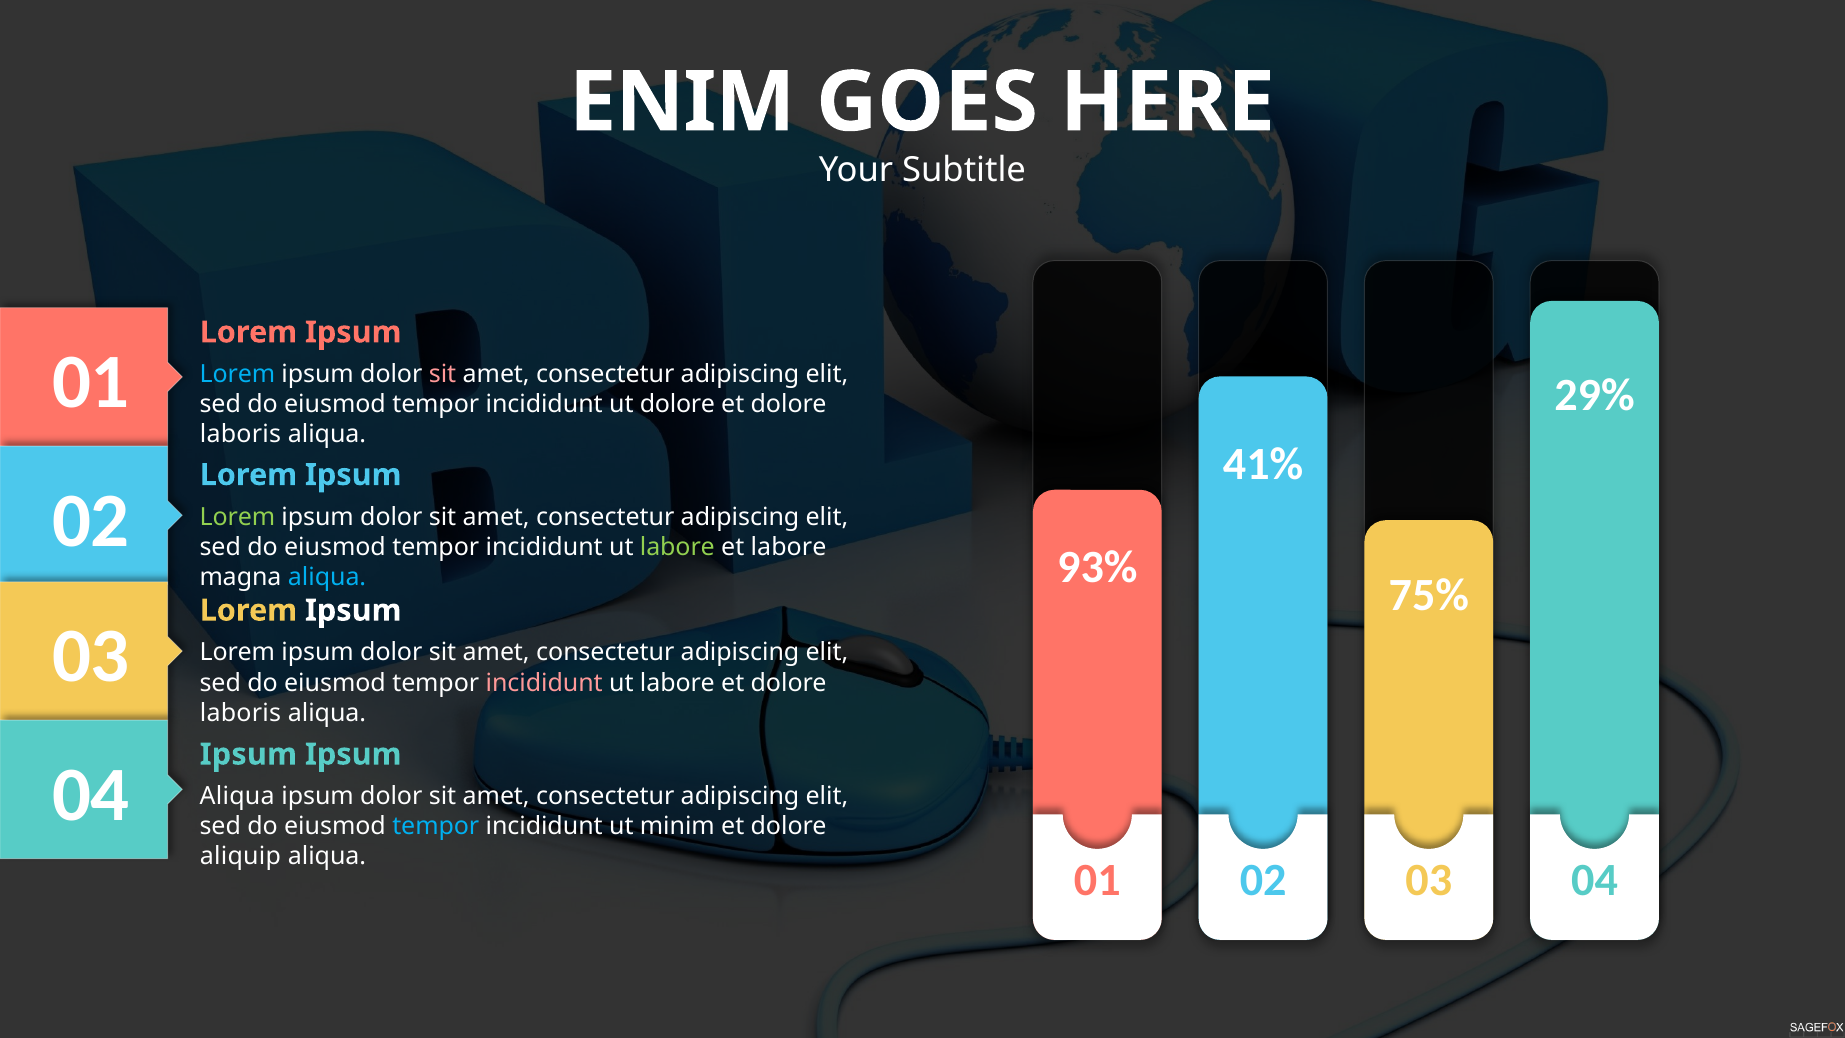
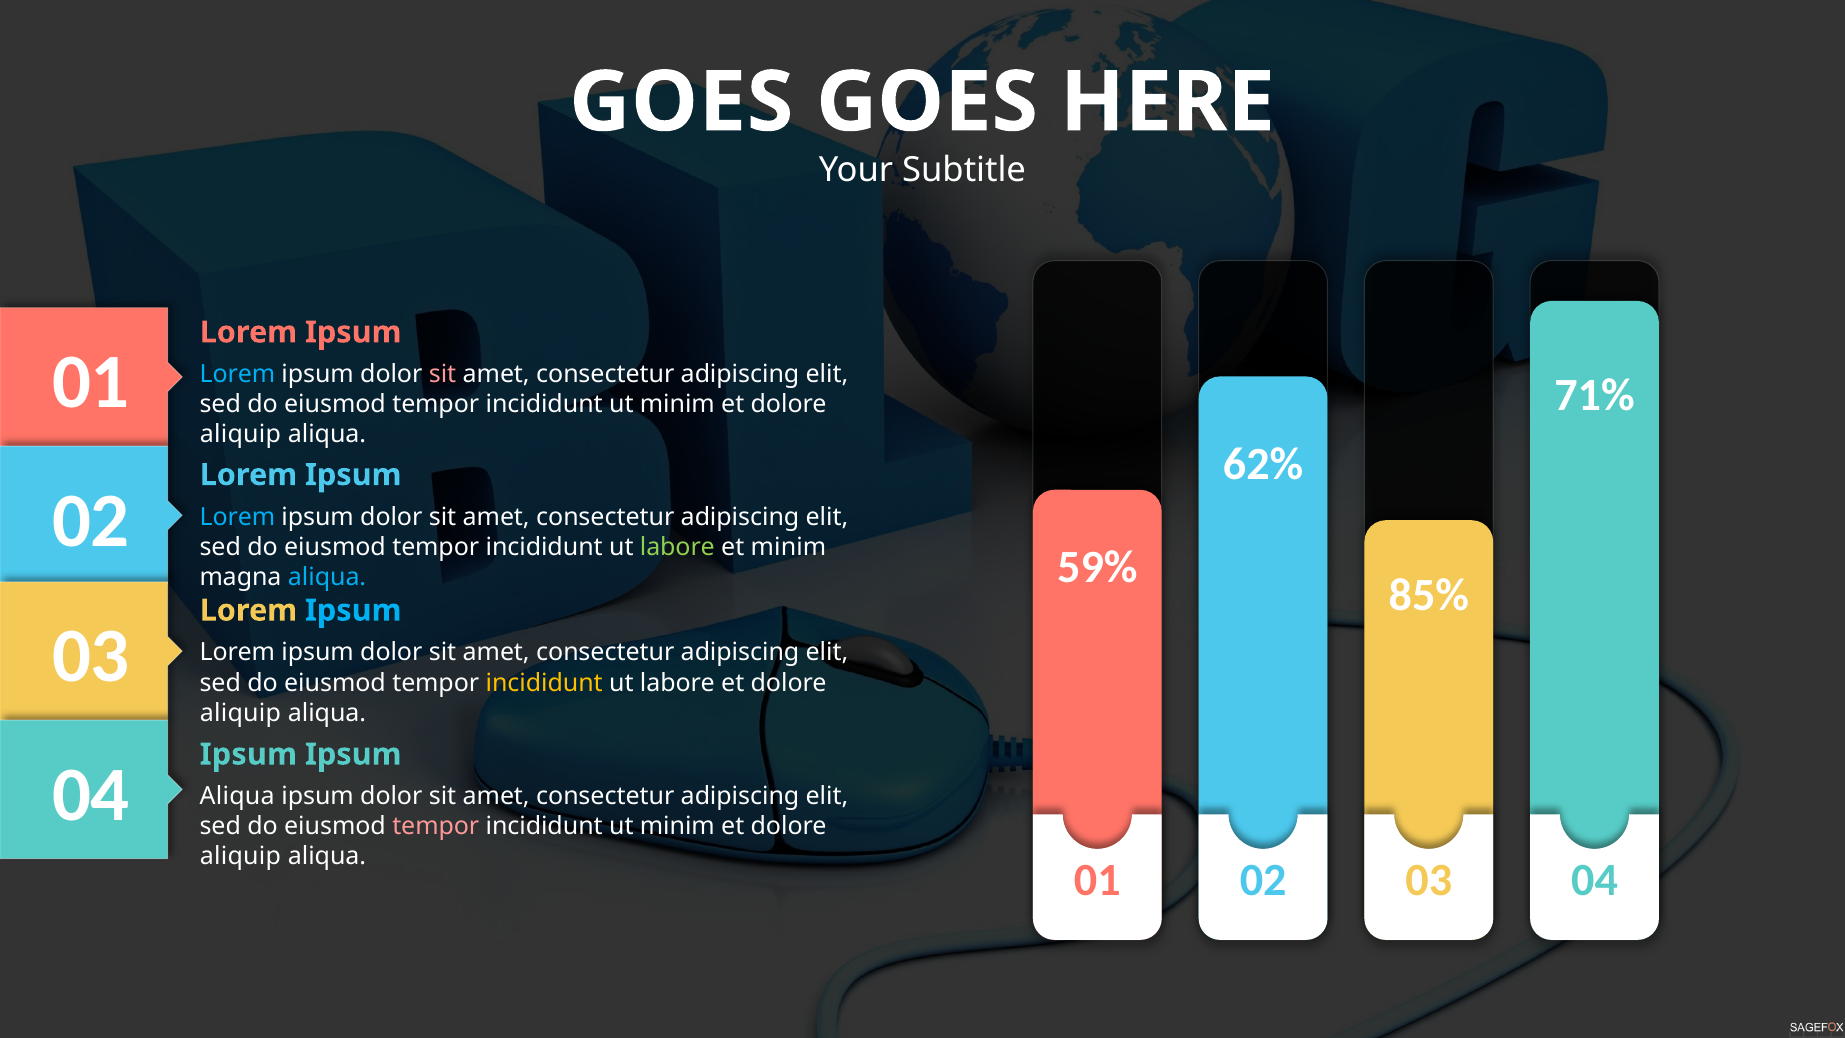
ENIM at (682, 102): ENIM -> GOES
29%: 29% -> 71%
dolore at (677, 405): dolore -> minim
laboris at (240, 435): laboris -> aliquip
41%: 41% -> 62%
Lorem at (237, 517) colour: light green -> light blue
et labore: labore -> minim
93%: 93% -> 59%
75%: 75% -> 85%
Ipsum at (353, 610) colour: white -> light blue
incididunt at (544, 683) colour: pink -> yellow
laboris at (240, 713): laboris -> aliquip
tempor at (436, 827) colour: light blue -> pink
